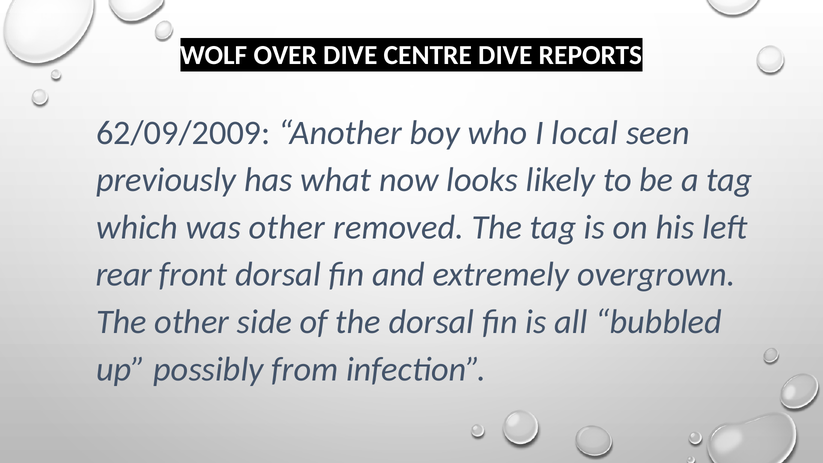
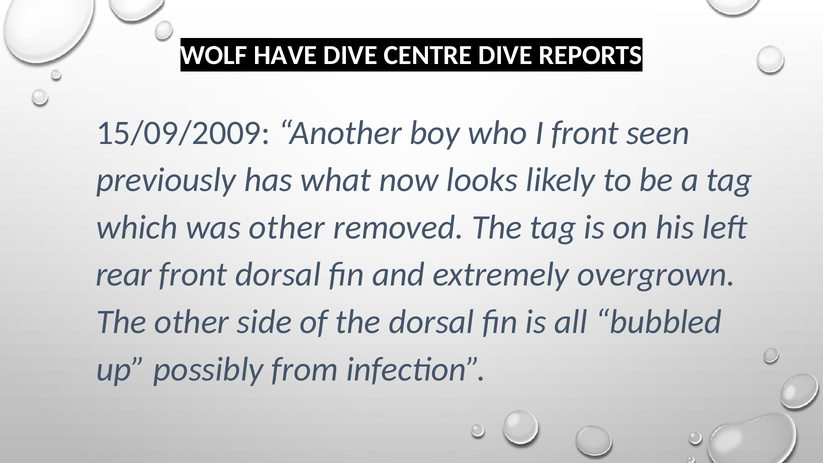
OVER: OVER -> HAVE
62/09/2009: 62/09/2009 -> 15/09/2009
I local: local -> front
